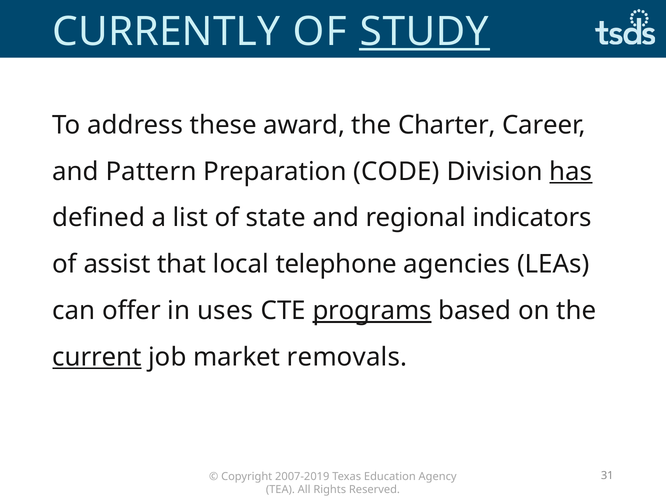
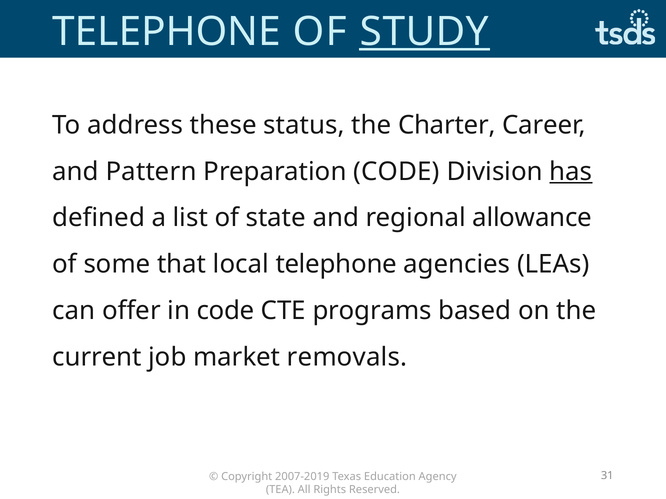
CURRENTLY at (166, 32): CURRENTLY -> TELEPHONE
award: award -> status
indicators: indicators -> allowance
assist: assist -> some
in uses: uses -> code
programs underline: present -> none
current underline: present -> none
